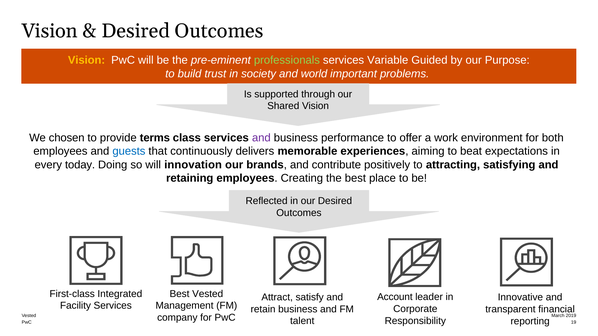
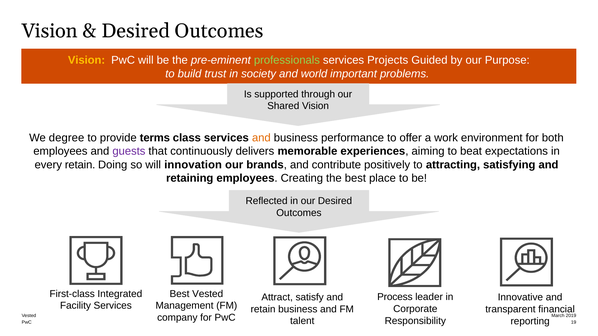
Variable: Variable -> Projects
chosen: chosen -> degree
and at (261, 138) colour: purple -> orange
guests colour: blue -> purple
every today: today -> retain
Account: Account -> Process
